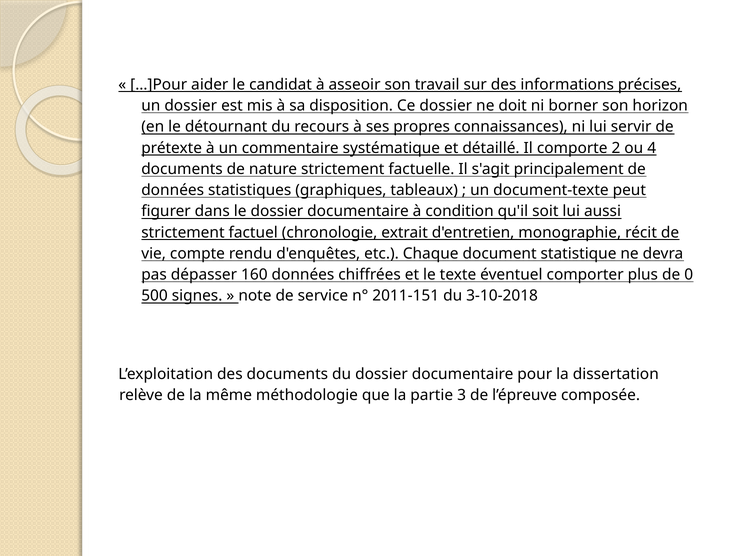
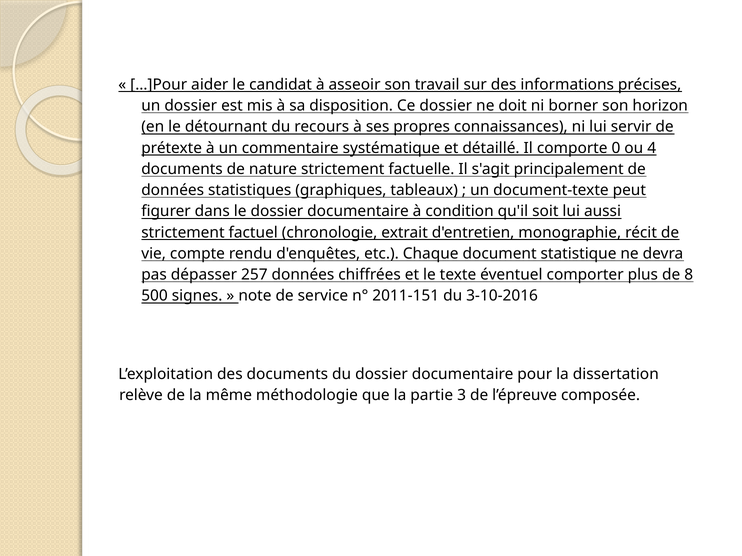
2: 2 -> 0
160: 160 -> 257
0: 0 -> 8
3-10-2018: 3-10-2018 -> 3-10-2016
